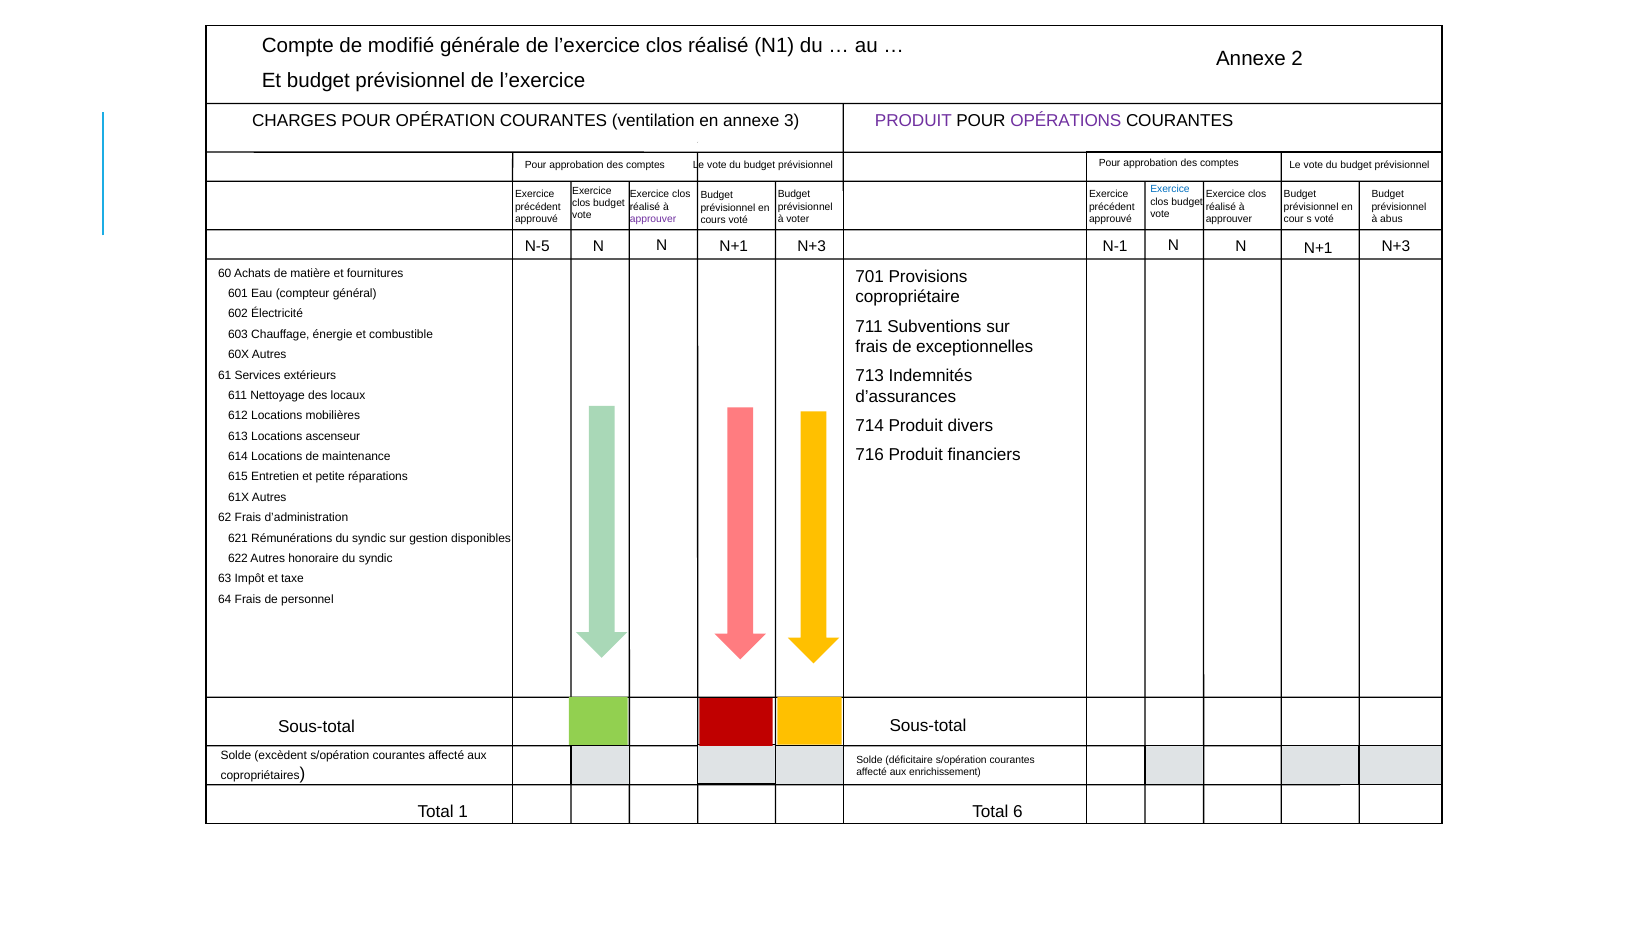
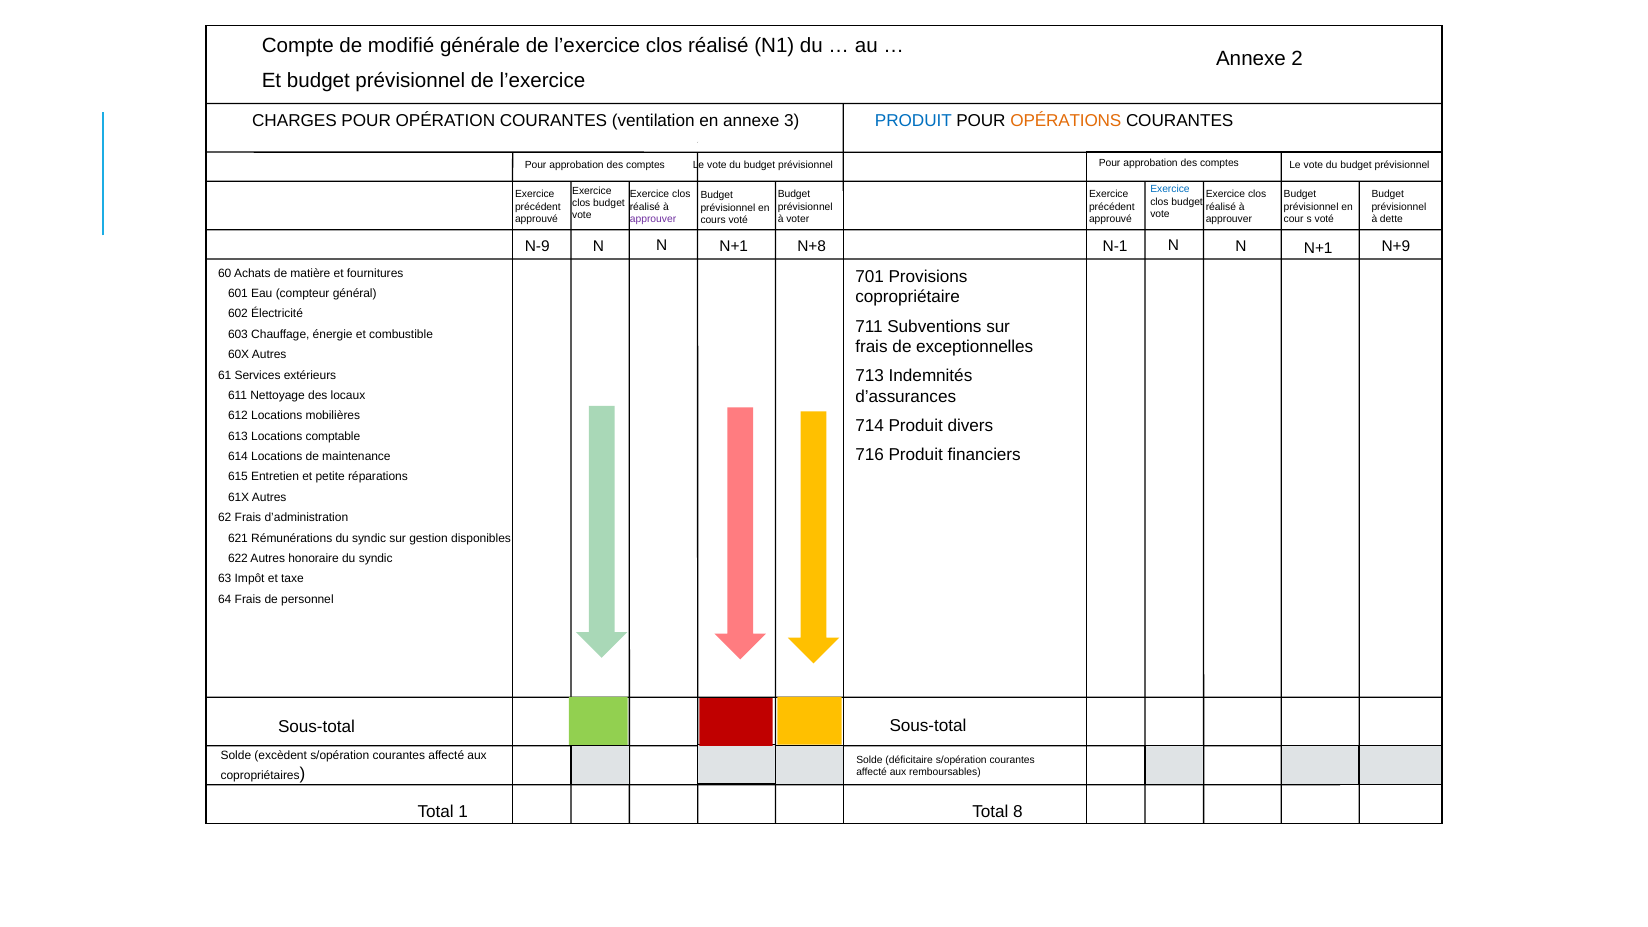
PRODUIT at (913, 121) colour: purple -> blue
OPÉRATIONS colour: purple -> orange
abus: abus -> dette
N N+3: N+3 -> N+9
N-5: N-5 -> N-9
N+1 N+3: N+3 -> N+8
ascenseur: ascenseur -> comptable
enrichissement: enrichissement -> remboursables
6: 6 -> 8
